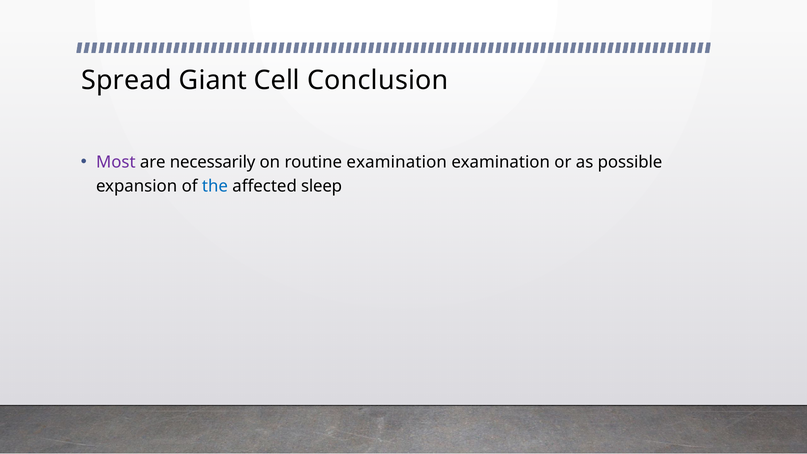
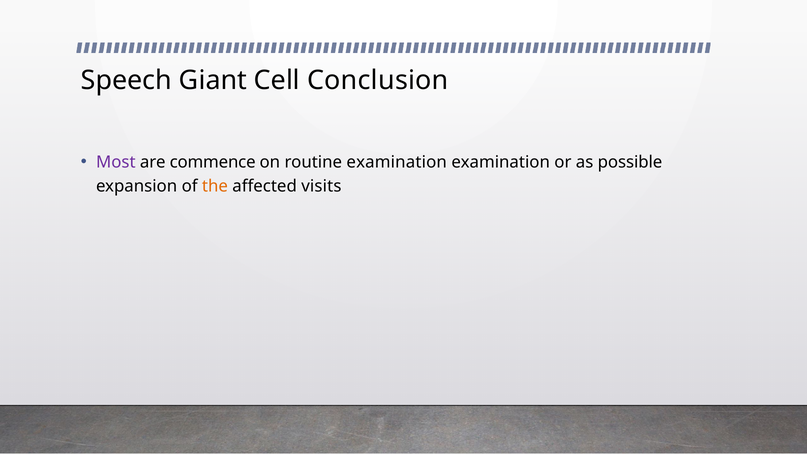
Spread: Spread -> Speech
necessarily: necessarily -> commence
the colour: blue -> orange
sleep: sleep -> visits
